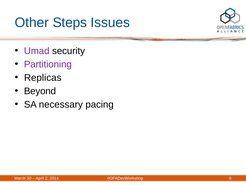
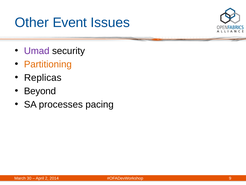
Steps: Steps -> Event
Partitioning colour: purple -> orange
necessary: necessary -> processes
